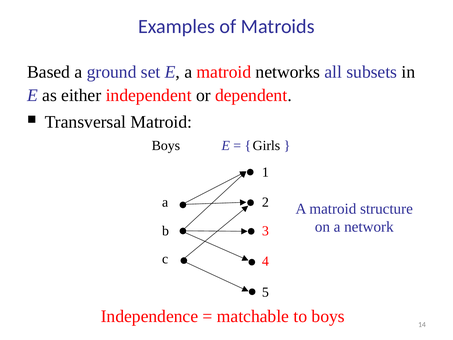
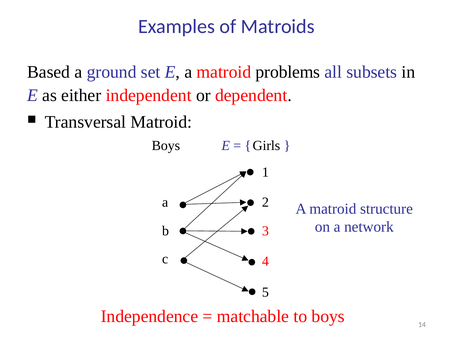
networks: networks -> problems
